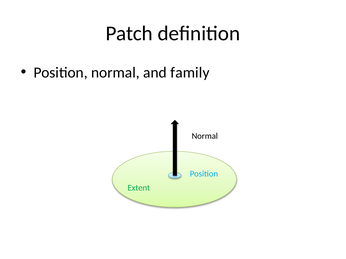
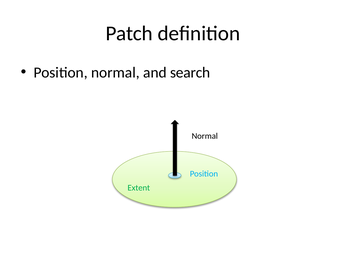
family: family -> search
